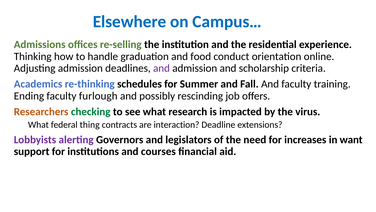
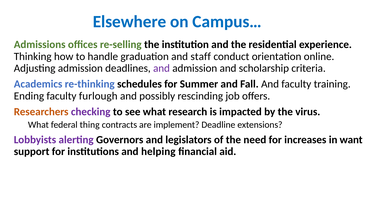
food: food -> staff
checking colour: green -> purple
interaction: interaction -> implement
courses: courses -> helping
